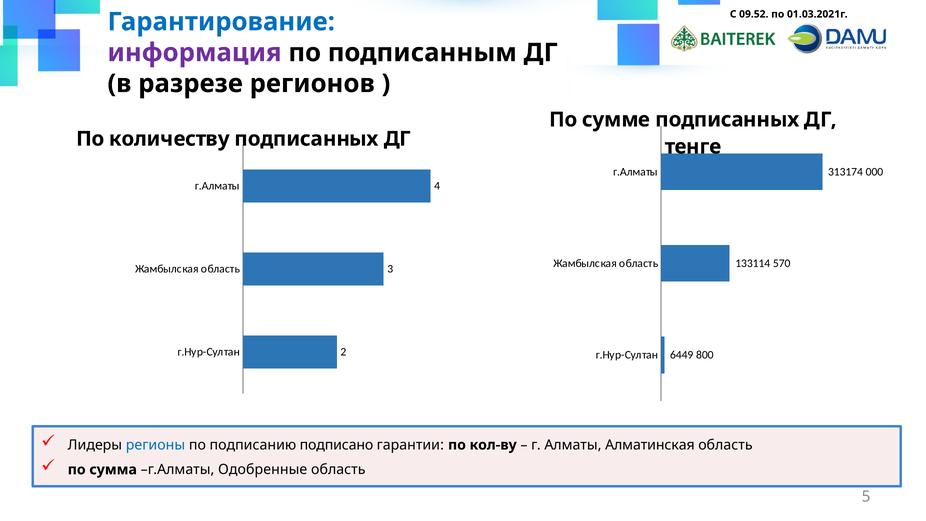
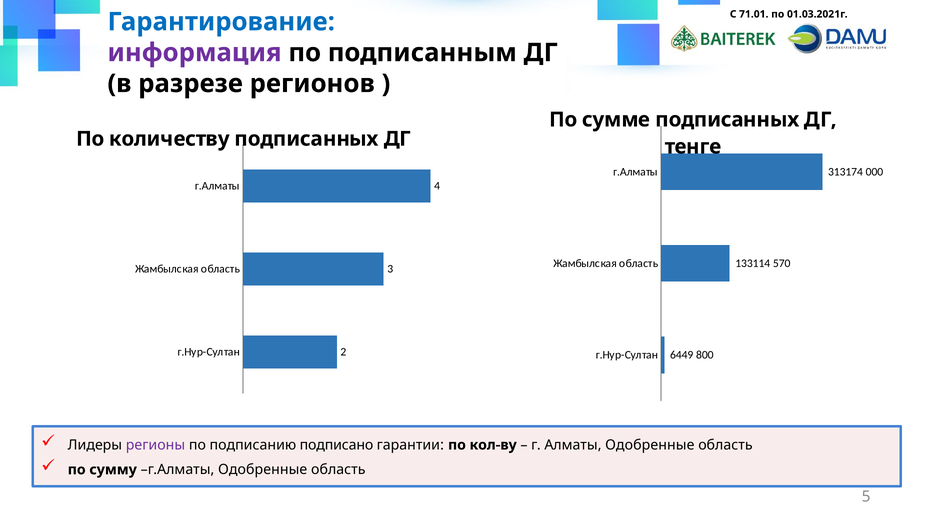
09.52: 09.52 -> 71.01
регионы colour: blue -> purple
Алматы Алматинская: Алматинская -> Одобренные
сумма: сумма -> сумму
